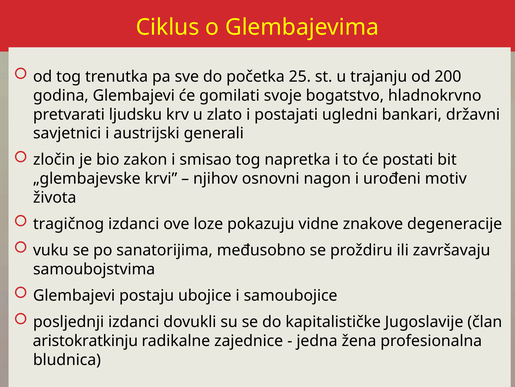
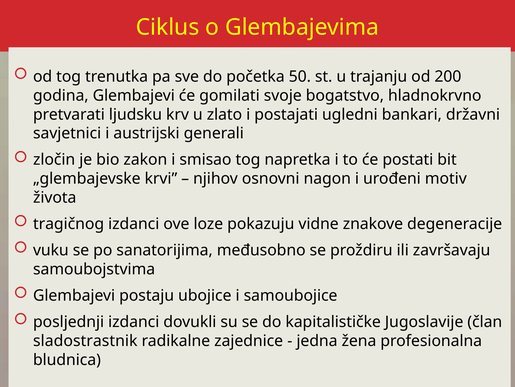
25: 25 -> 50
aristokratkinju: aristokratkinju -> sladostrastnik
